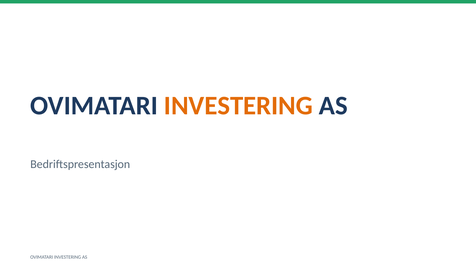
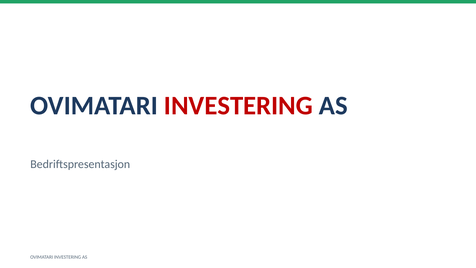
INVESTERING at (238, 106) colour: orange -> red
